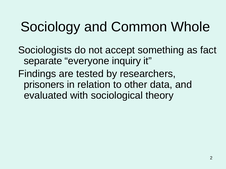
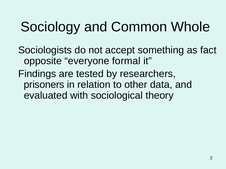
separate: separate -> opposite
inquiry: inquiry -> formal
